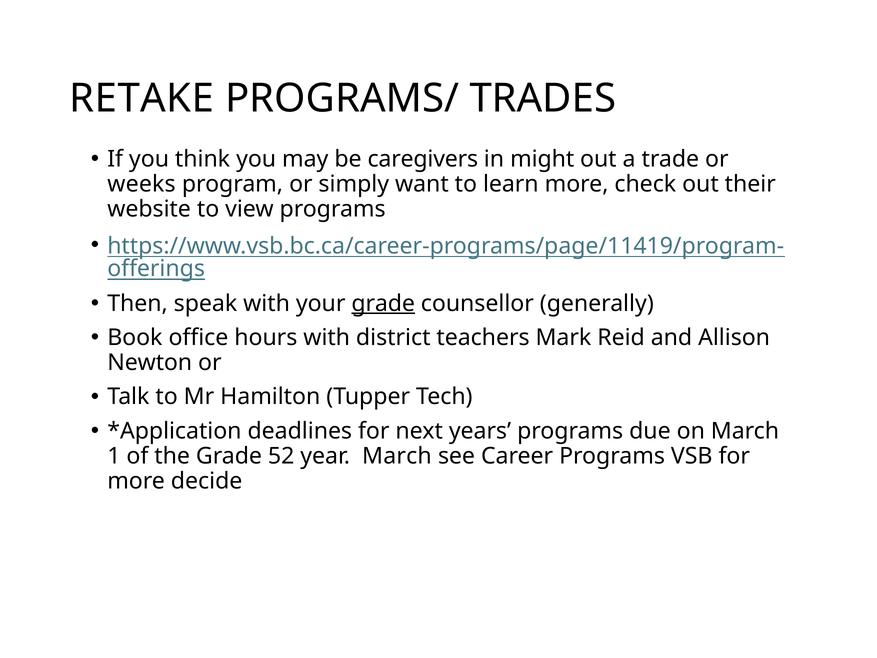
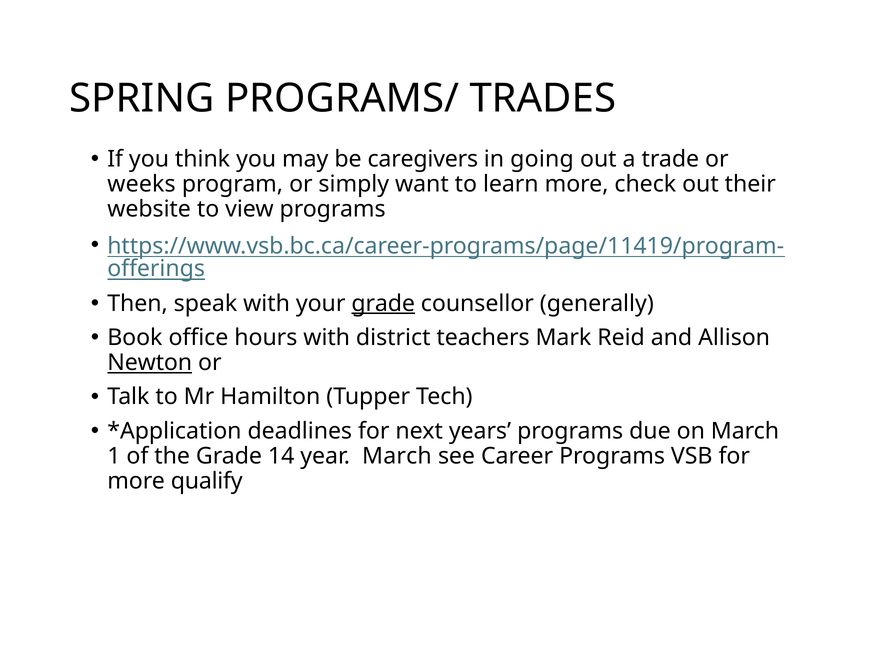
RETAKE: RETAKE -> SPRING
might: might -> going
Newton underline: none -> present
52: 52 -> 14
decide: decide -> qualify
